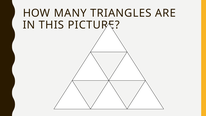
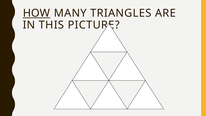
HOW underline: none -> present
